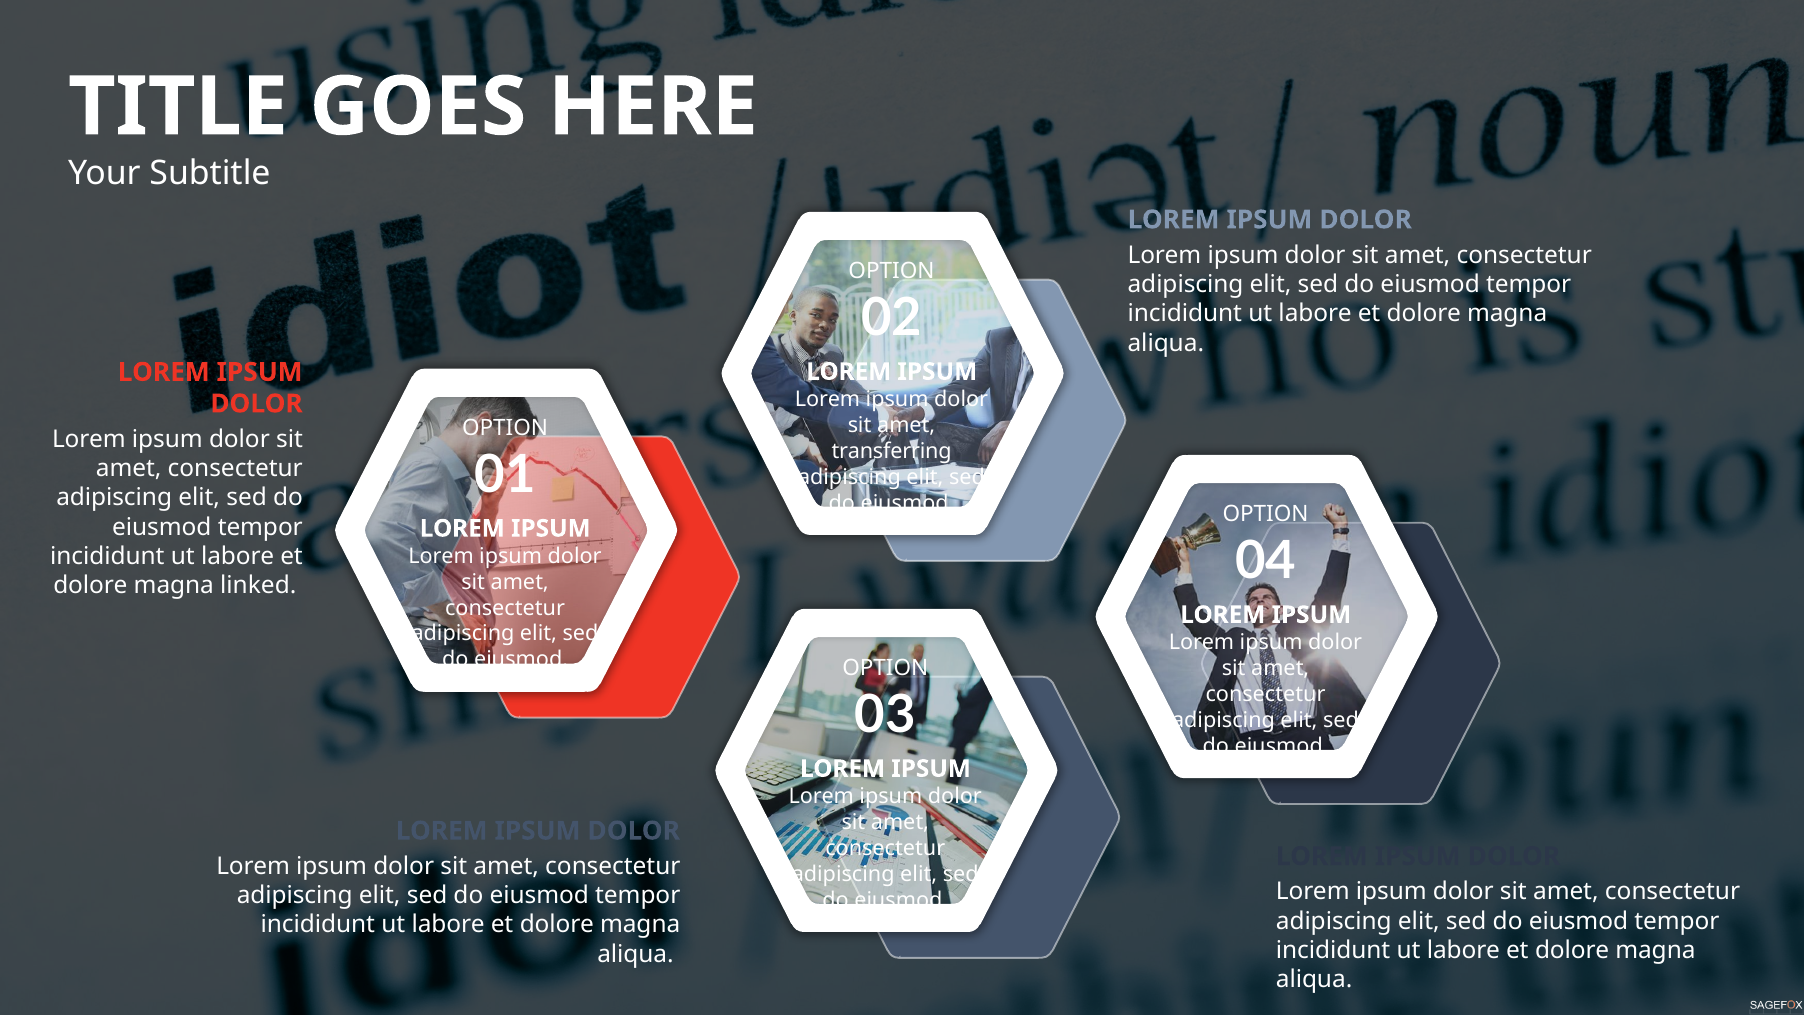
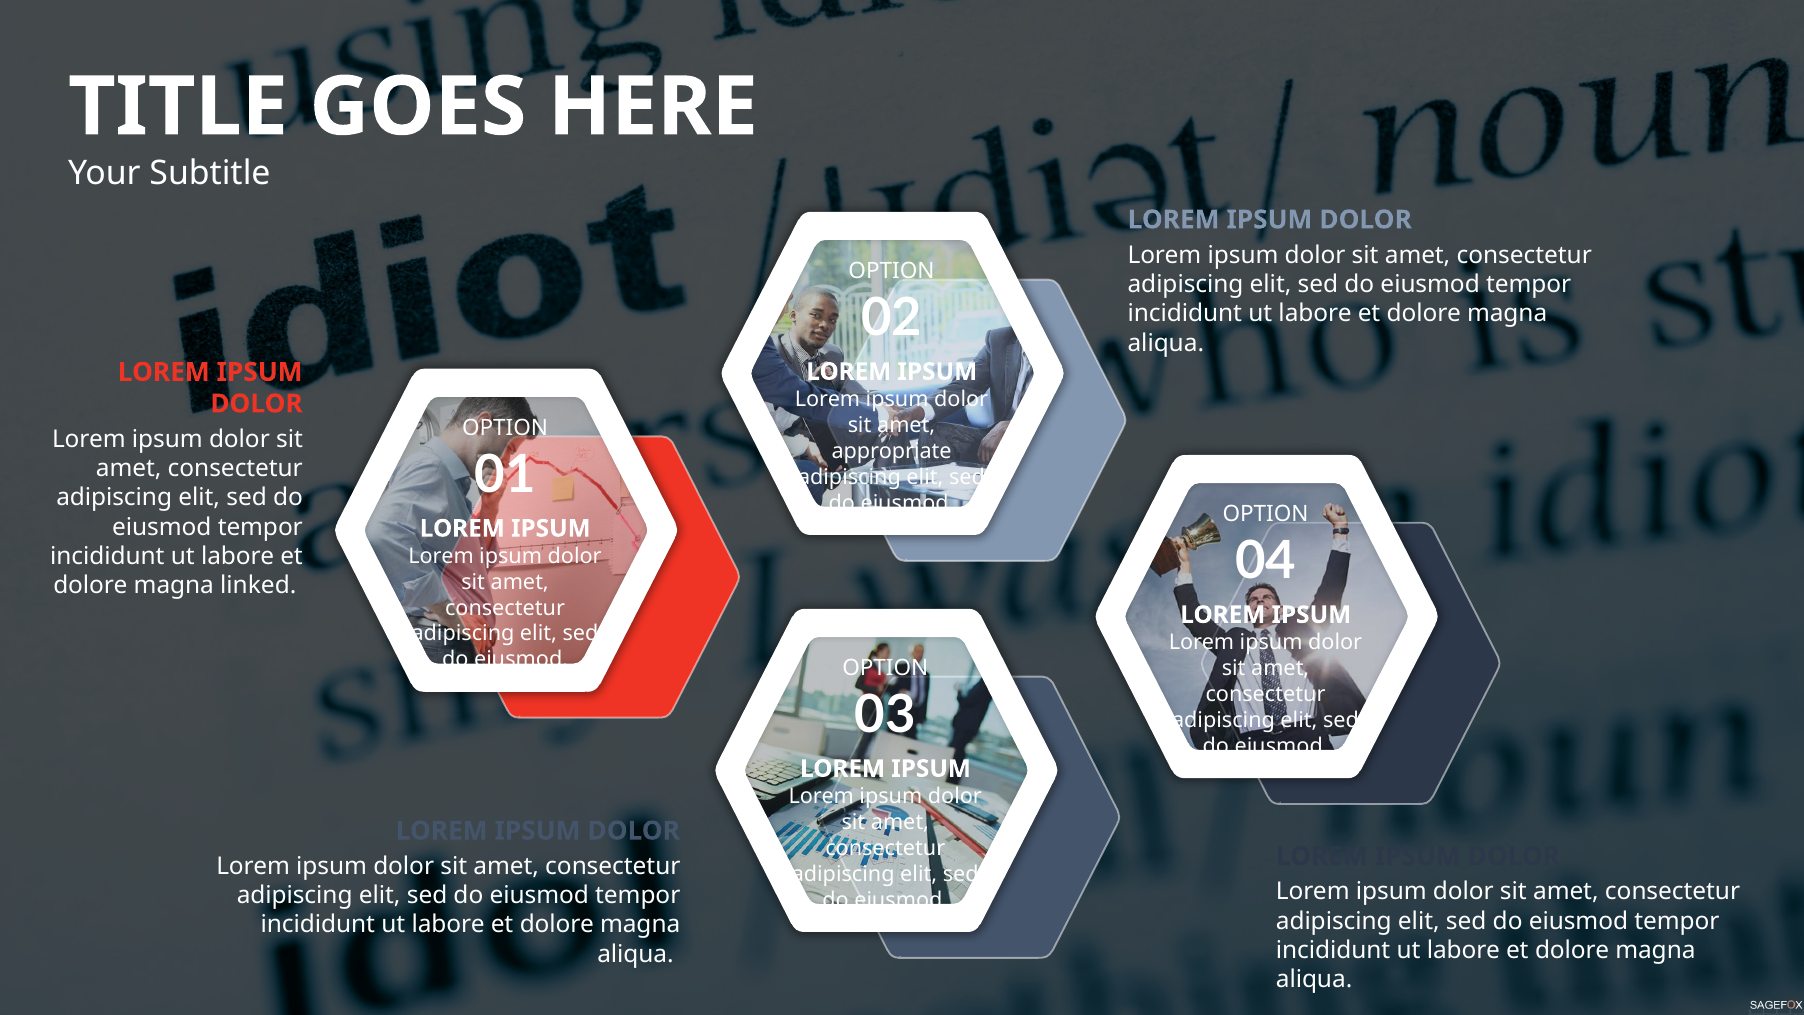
transferring: transferring -> appropriate
